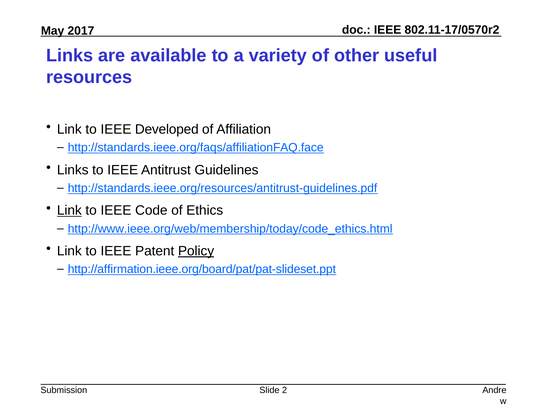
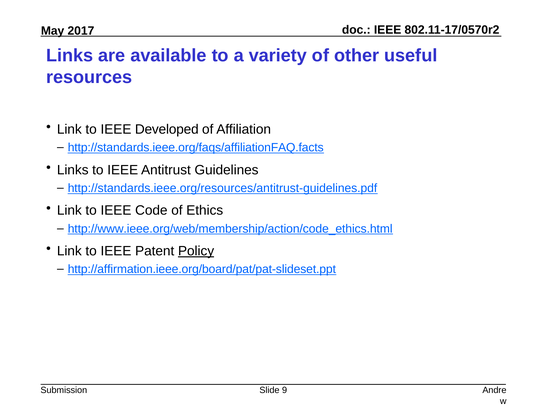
http://standards.ieee.org/faqs/affiliationFAQ.face: http://standards.ieee.org/faqs/affiliationFAQ.face -> http://standards.ieee.org/faqs/affiliationFAQ.facts
Link at (69, 210) underline: present -> none
http://www.ieee.org/web/membership/today/code_ethics.html: http://www.ieee.org/web/membership/today/code_ethics.html -> http://www.ieee.org/web/membership/action/code_ethics.html
2: 2 -> 9
